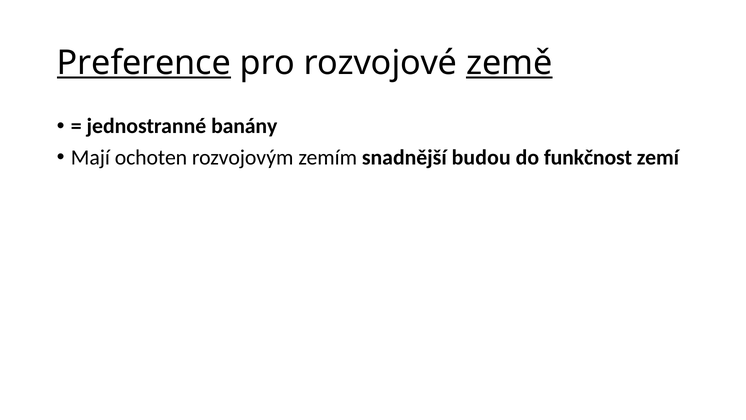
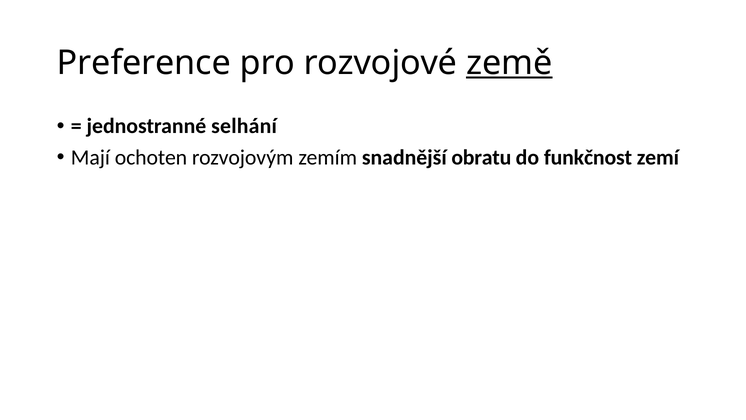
Preference underline: present -> none
banány: banány -> selhání
budou: budou -> obratu
